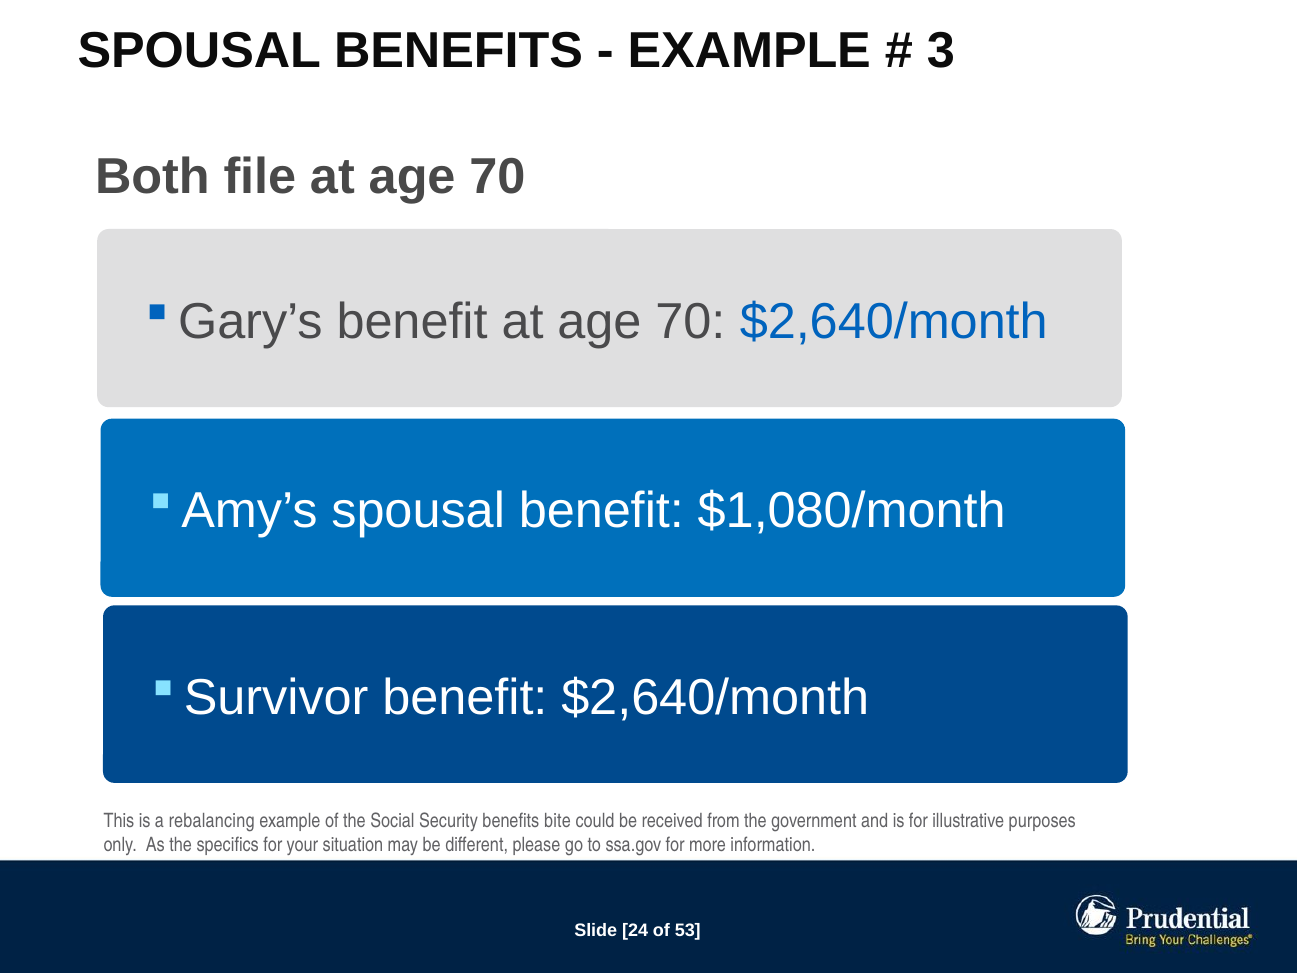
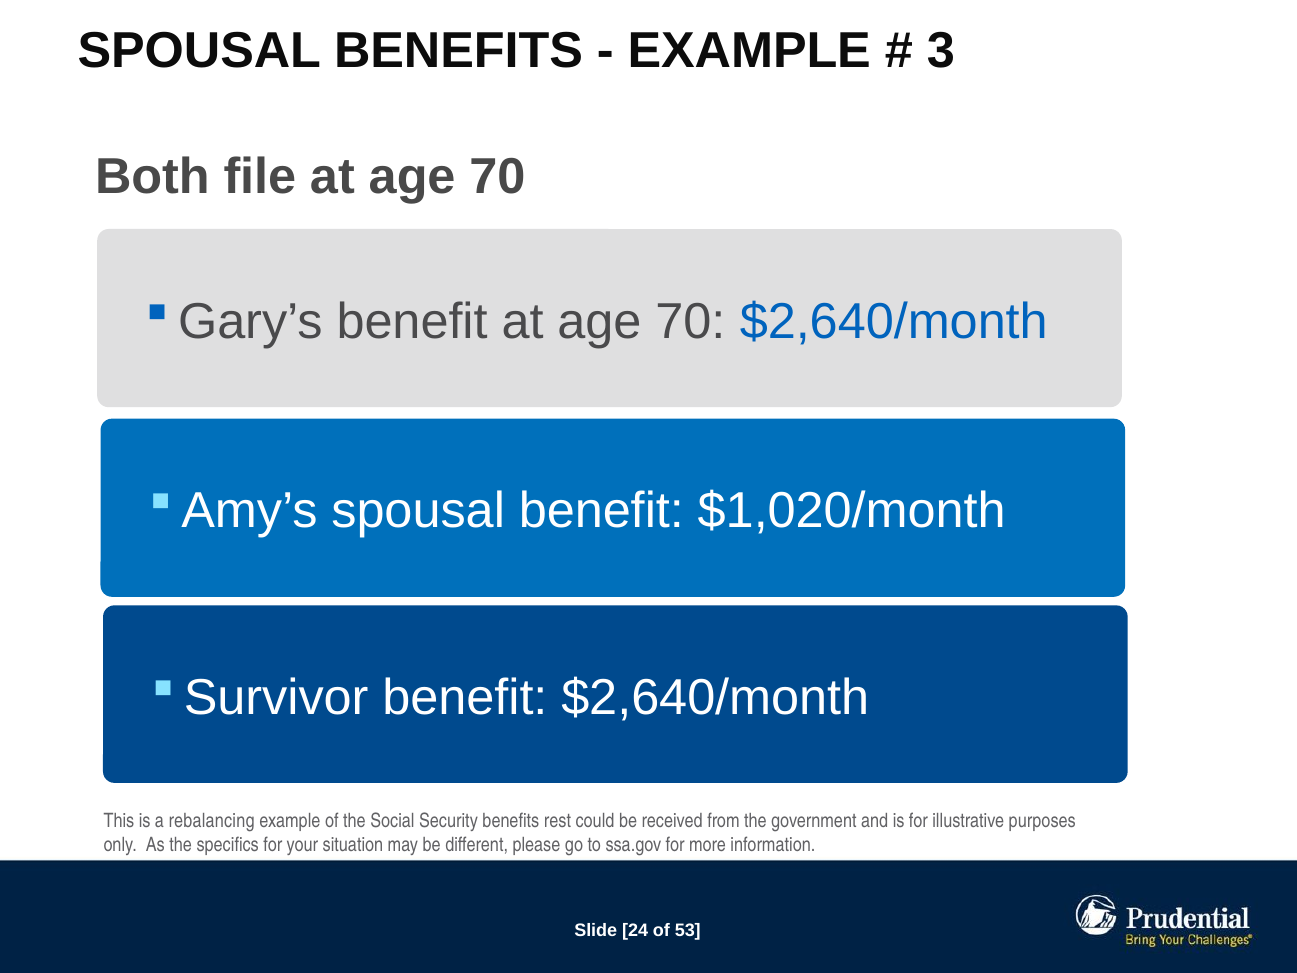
$1,080/month: $1,080/month -> $1,020/month
bite: bite -> rest
